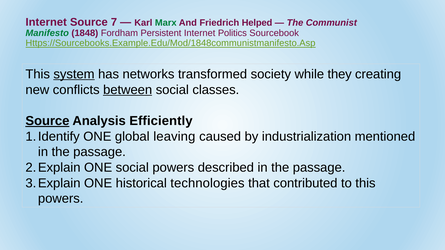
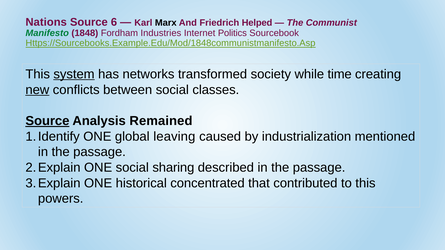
Internet at (46, 22): Internet -> Nations
7: 7 -> 6
Marx colour: green -> black
Persistent: Persistent -> Industries
they: they -> time
new underline: none -> present
between underline: present -> none
Efficiently: Efficiently -> Remained
social powers: powers -> sharing
technologies: technologies -> concentrated
